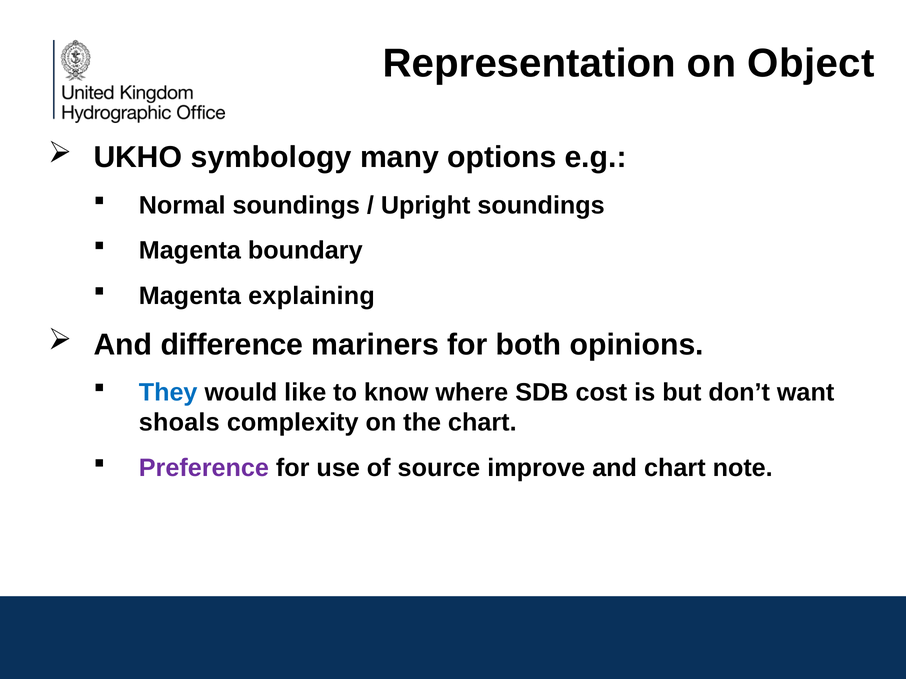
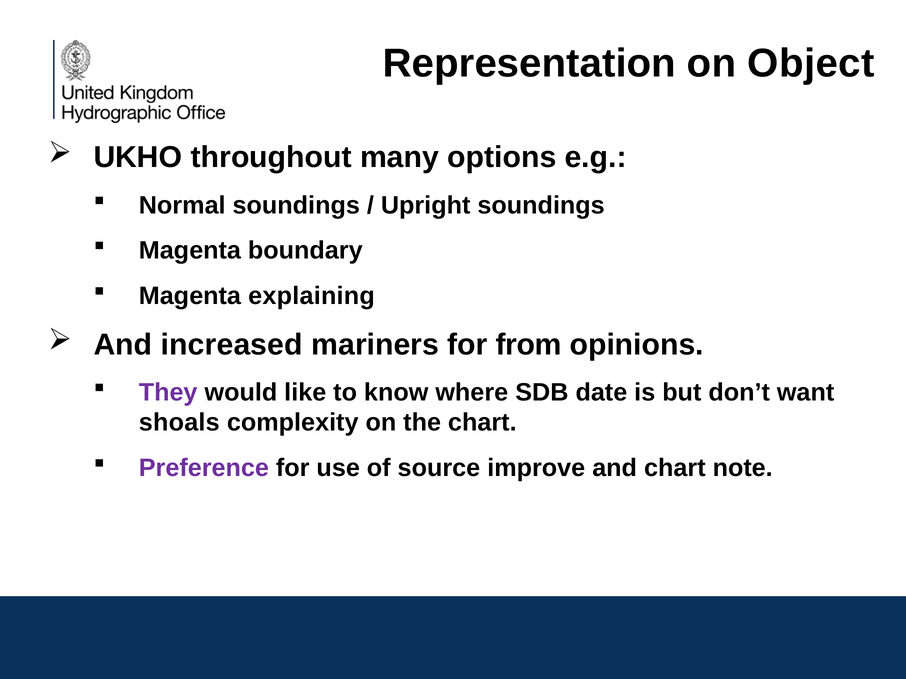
symbology: symbology -> throughout
difference: difference -> increased
both: both -> from
They colour: blue -> purple
cost: cost -> date
